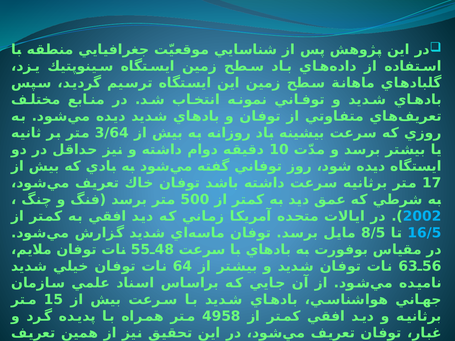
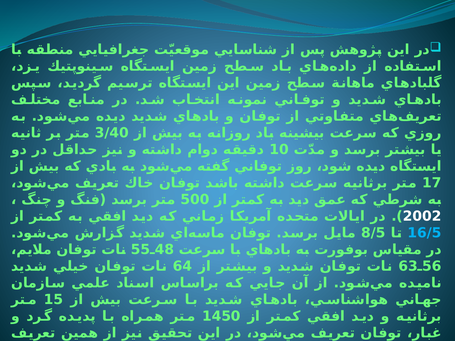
3/64: 3/64 -> 3/40
2002 colour: light blue -> white
4958: 4958 -> 1450
